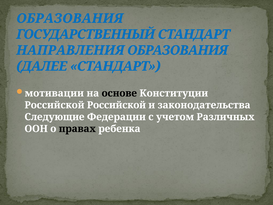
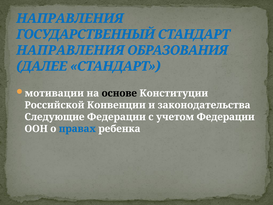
ОБРАЗОВАНИЯ at (70, 18): ОБРАЗОВАНИЯ -> НАПРАВЛЕНИЯ
Российской Российской: Российской -> Конвенции
учетом Различных: Различных -> Федерации
правах colour: black -> blue
